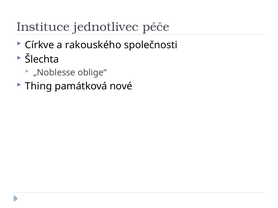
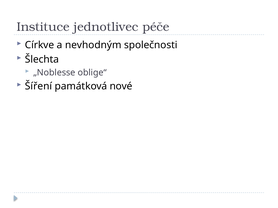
rakouského: rakouského -> nevhodným
Thing: Thing -> Šíření
